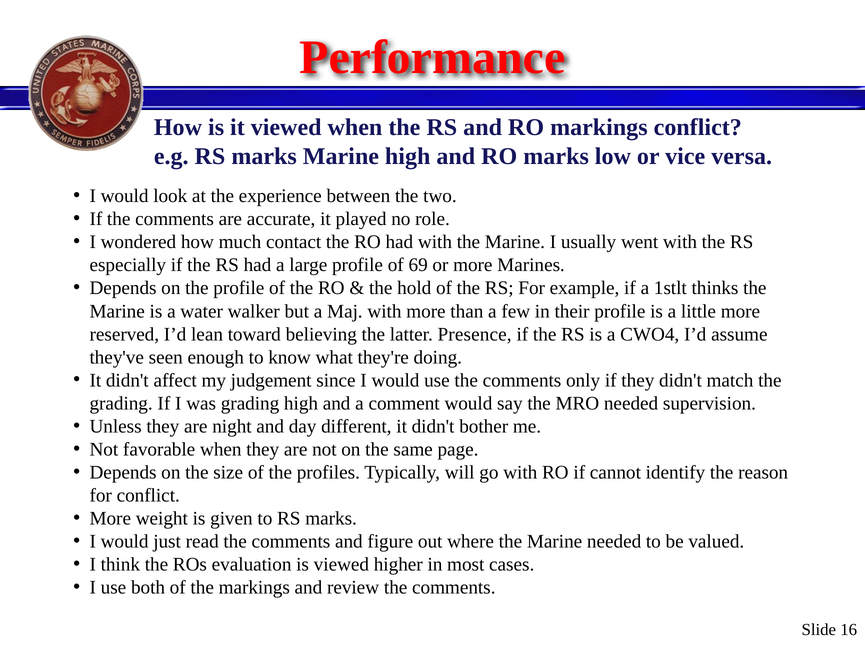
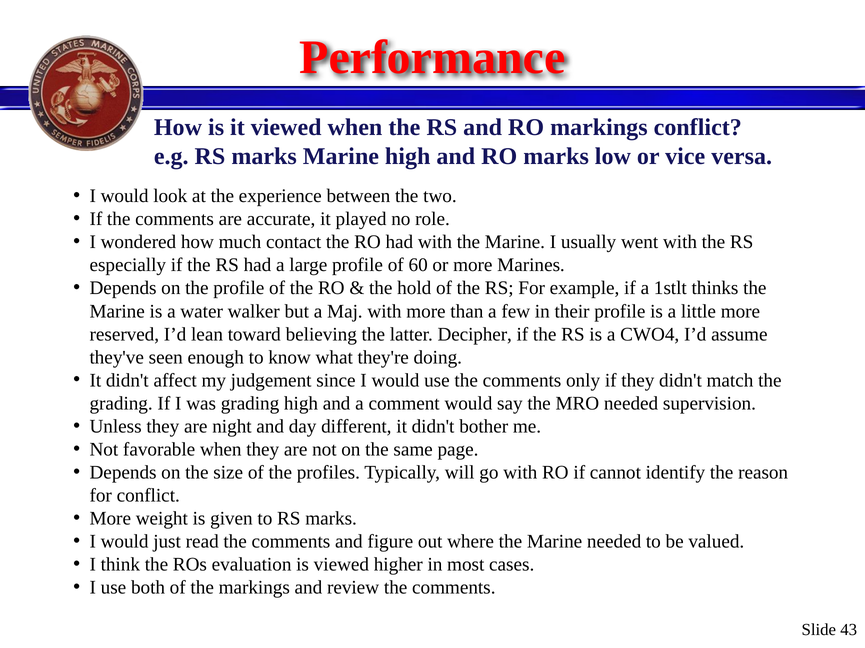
69: 69 -> 60
Presence: Presence -> Decipher
16: 16 -> 43
